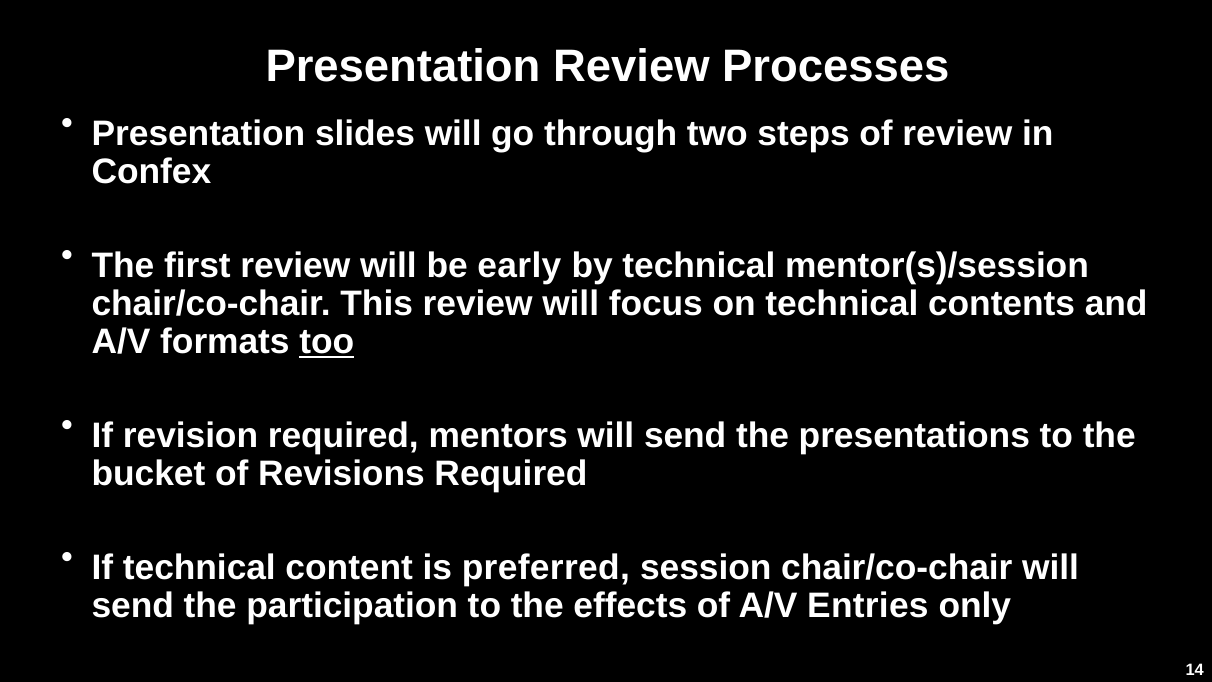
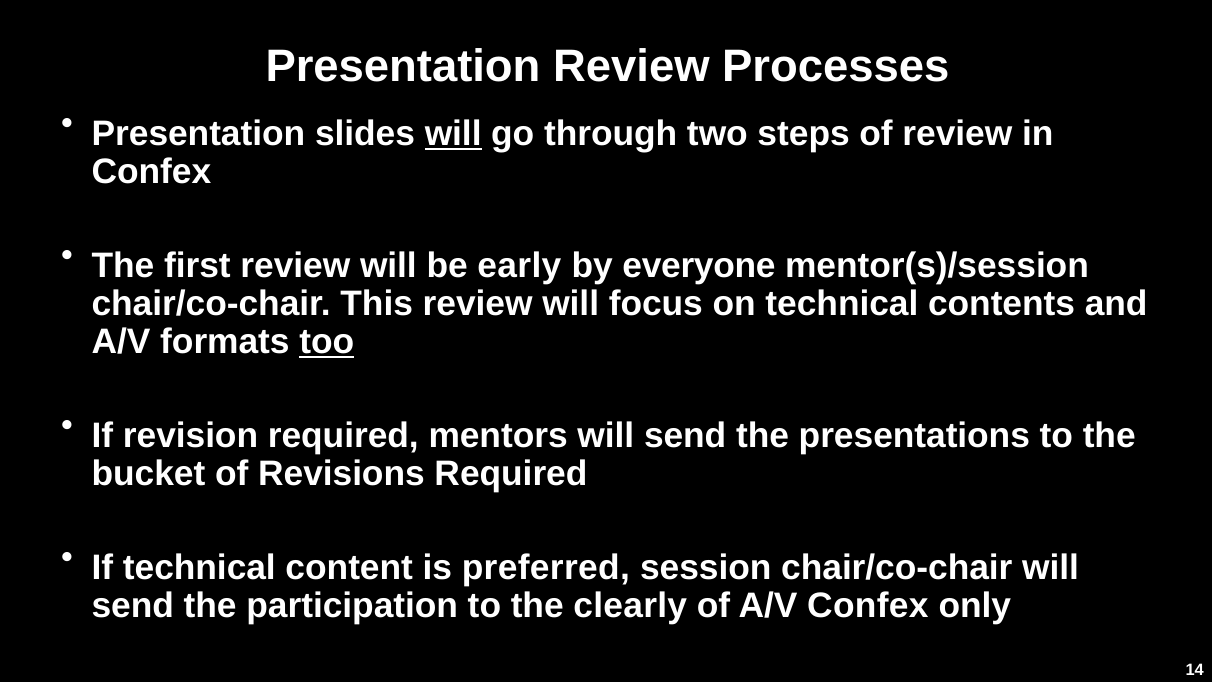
will at (453, 134) underline: none -> present
by technical: technical -> everyone
effects: effects -> clearly
A/V Entries: Entries -> Confex
